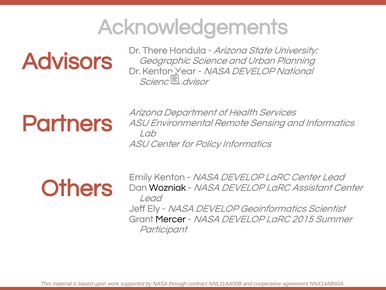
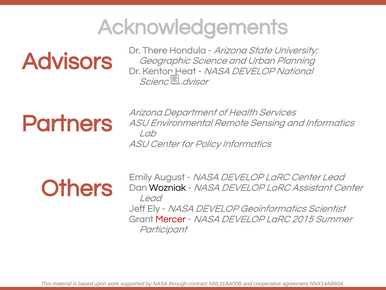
Year: Year -> Heat
Emily Kenton: Kenton -> August
Mercer colour: black -> red
